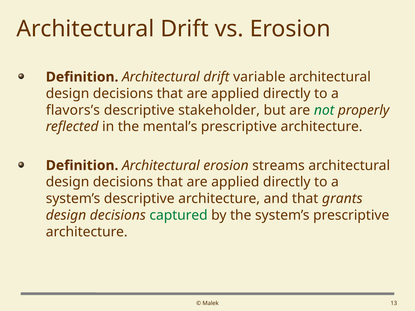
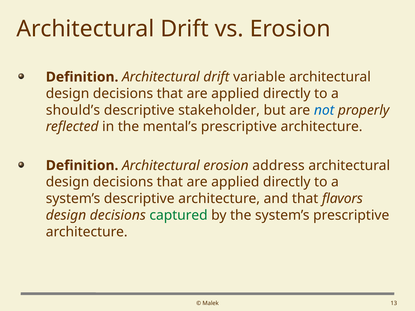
flavors’s: flavors’s -> should’s
not colour: green -> blue
streams: streams -> address
grants: grants -> flavors
